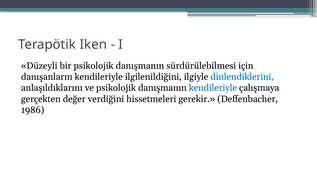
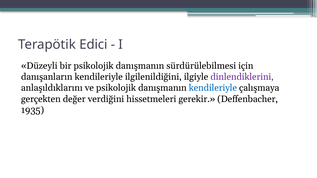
Iken: Iken -> Edici
dinlendiklerini colour: blue -> purple
1986: 1986 -> 1935
